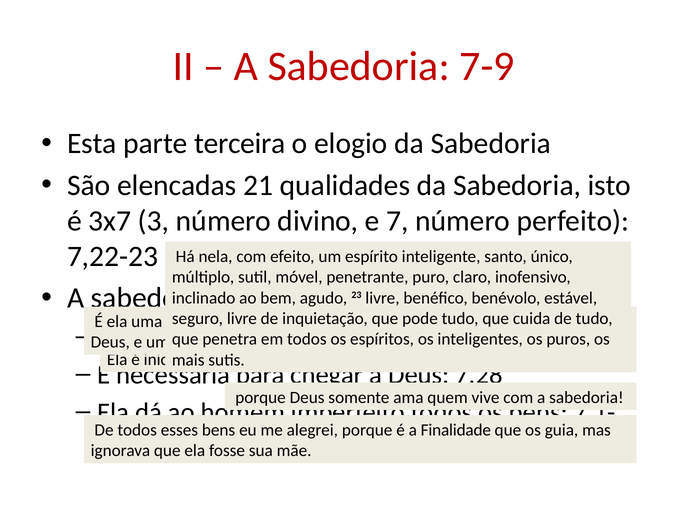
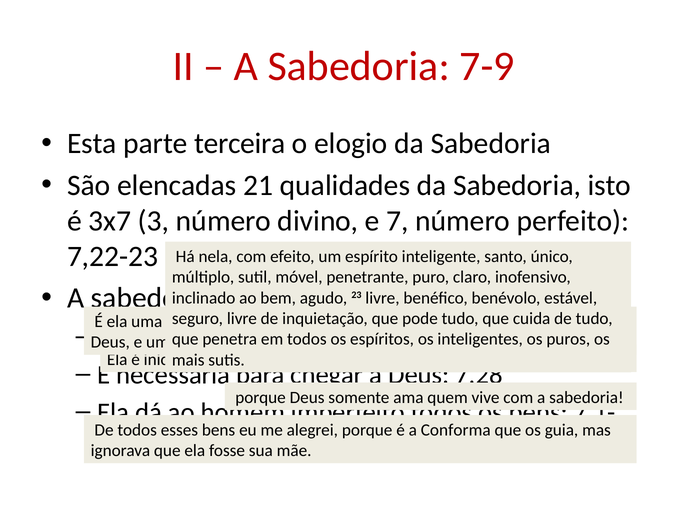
Finalidade: Finalidade -> Conforma
